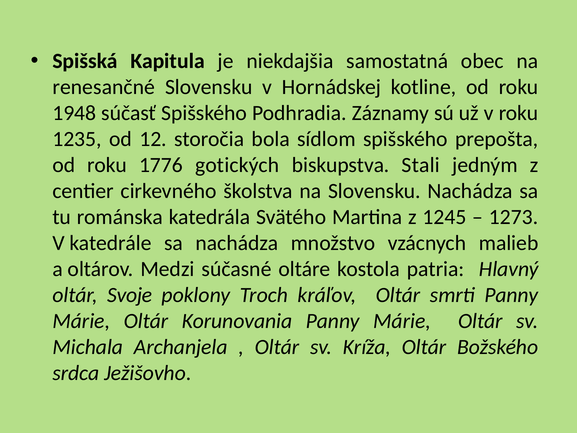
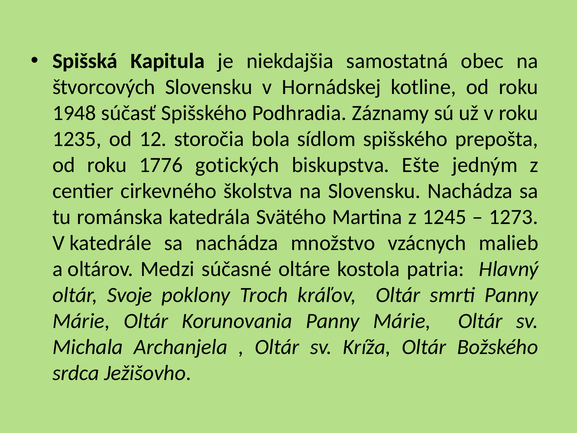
renesančné: renesančné -> štvorcových
Stali: Stali -> Ešte
